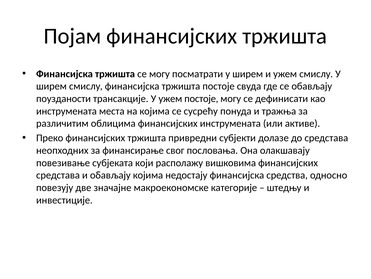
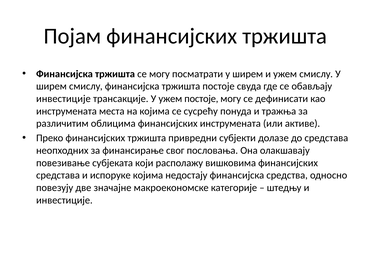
поузданости at (64, 98): поузданости -> инвестиције
и обављају: обављају -> испоруке
